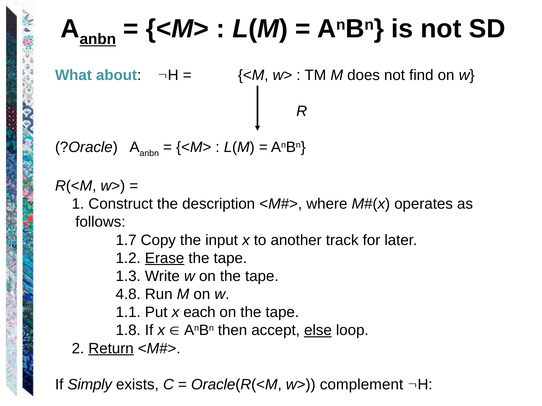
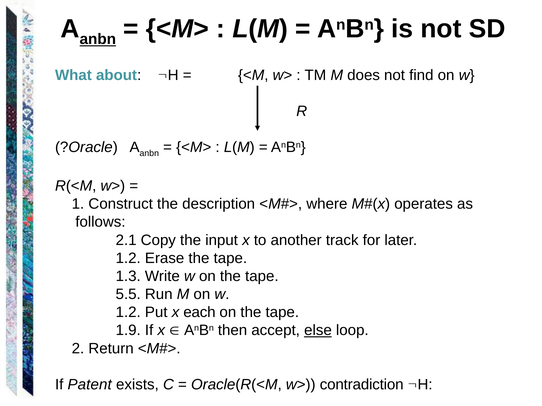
1.7: 1.7 -> 2.1
Erase underline: present -> none
4.8: 4.8 -> 5.5
1.1 at (128, 313): 1.1 -> 1.2
1.8: 1.8 -> 1.9
Return underline: present -> none
Simply: Simply -> Patent
complement: complement -> contradiction
